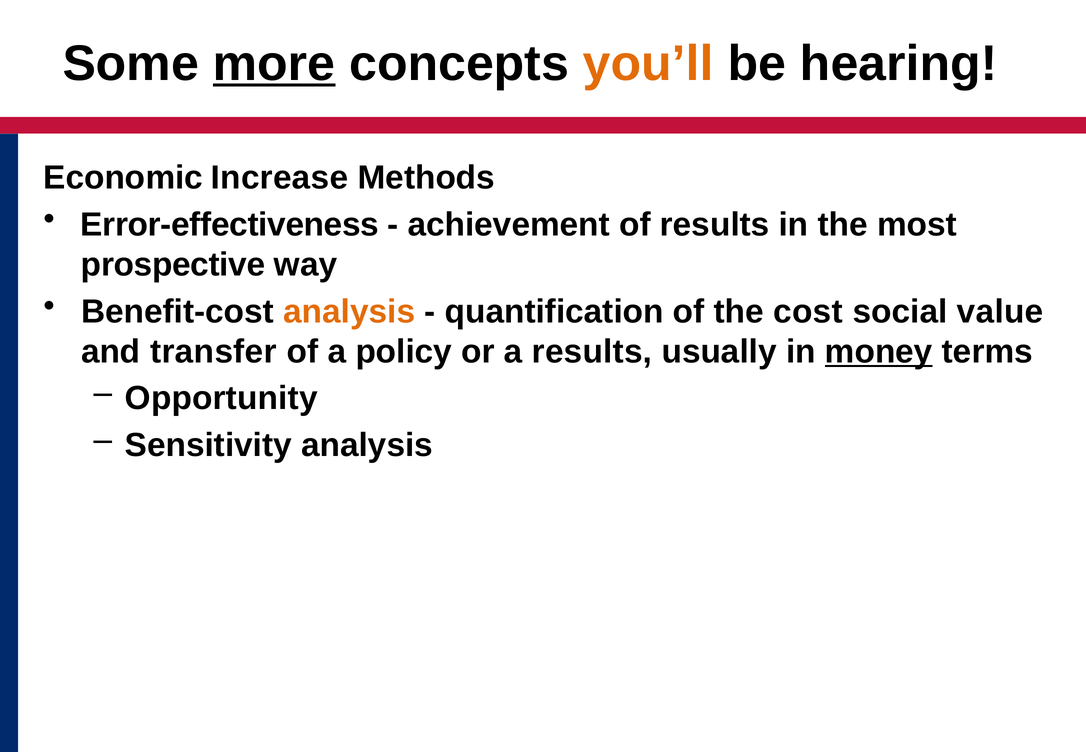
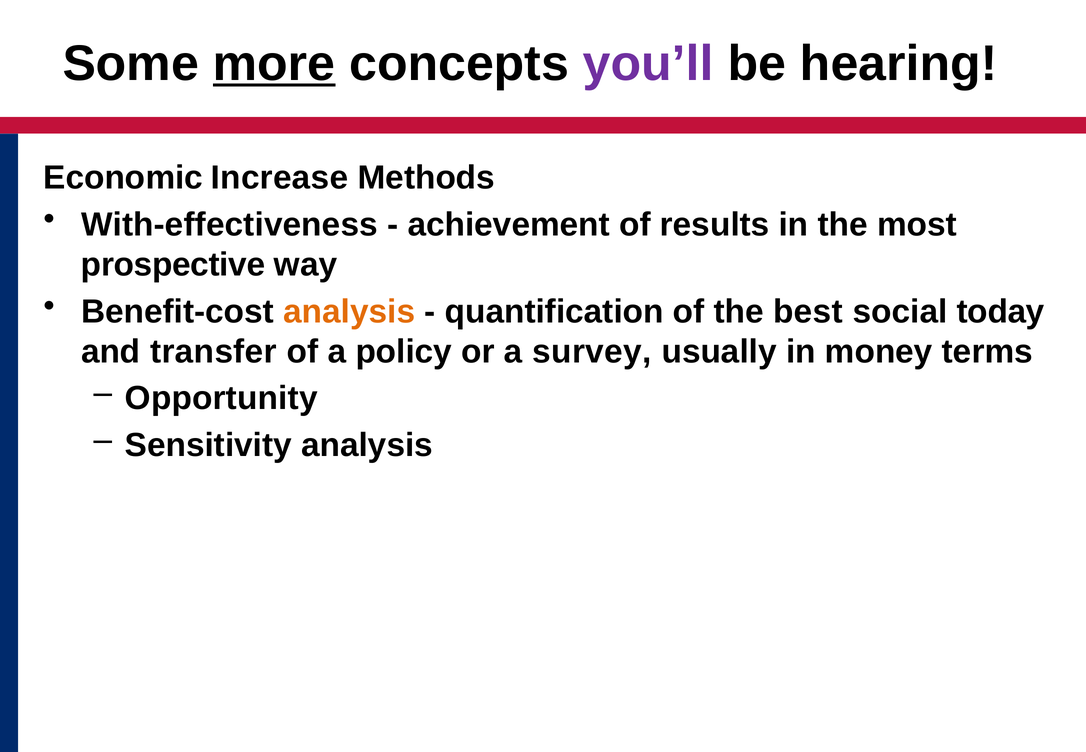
you’ll colour: orange -> purple
Error-effectiveness: Error-effectiveness -> With-effectiveness
cost: cost -> best
value: value -> today
a results: results -> survey
money underline: present -> none
